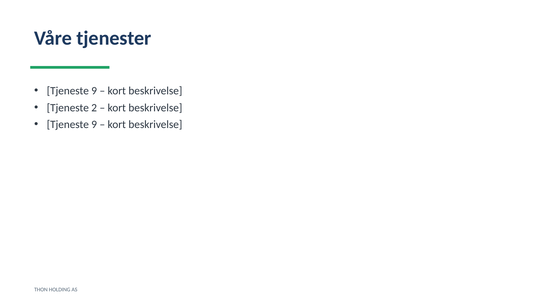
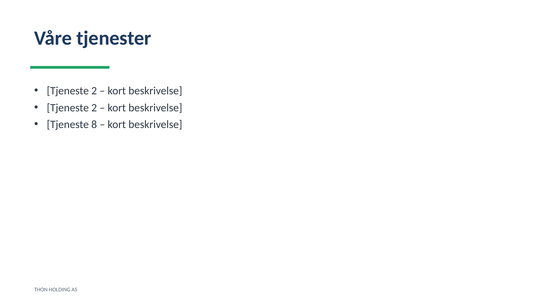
9 at (94, 91): 9 -> 2
9 at (94, 125): 9 -> 8
